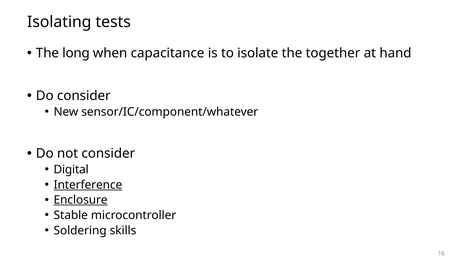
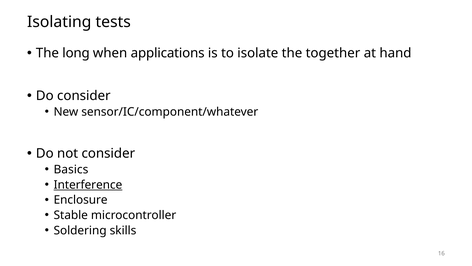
capacitance: capacitance -> applications
Digital: Digital -> Basics
Enclosure underline: present -> none
